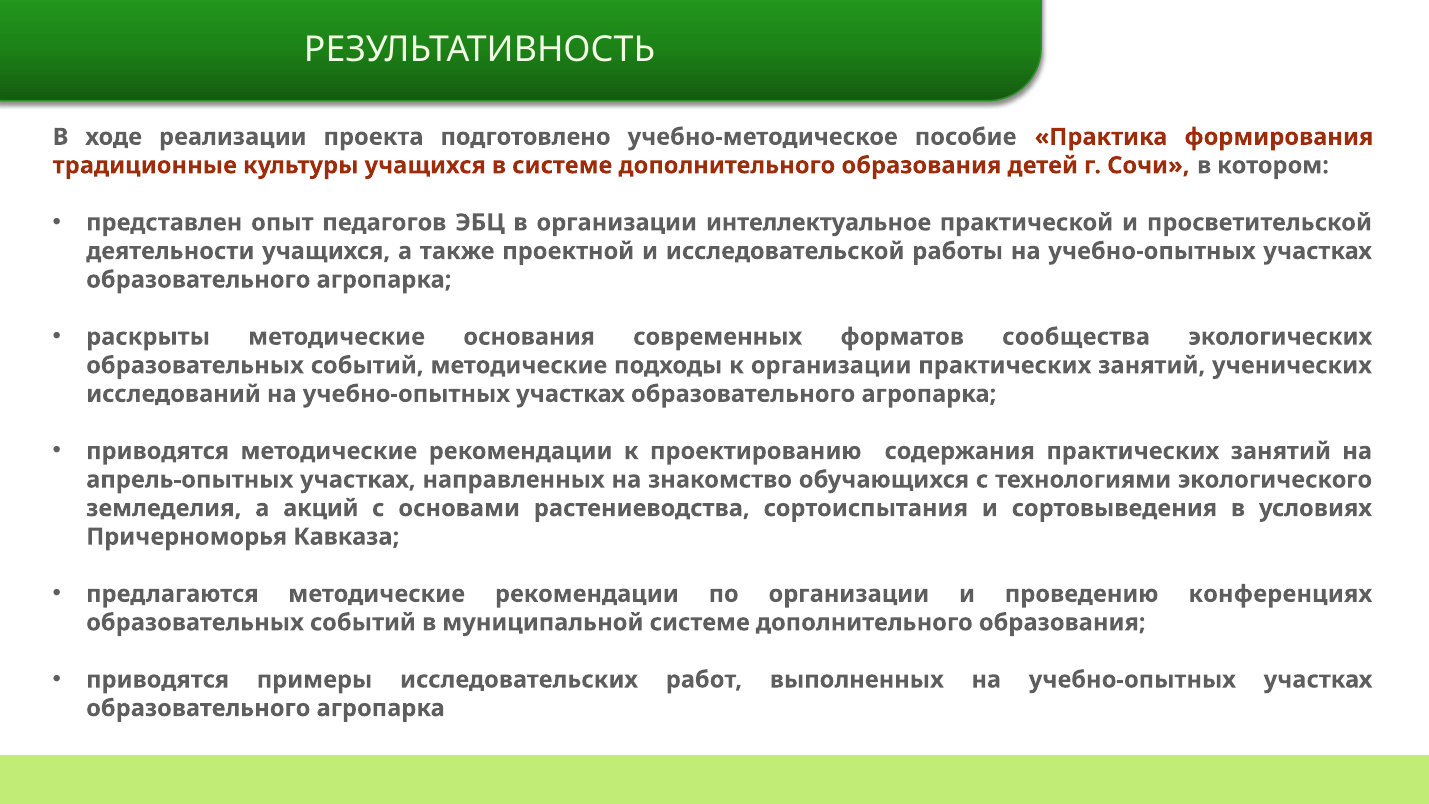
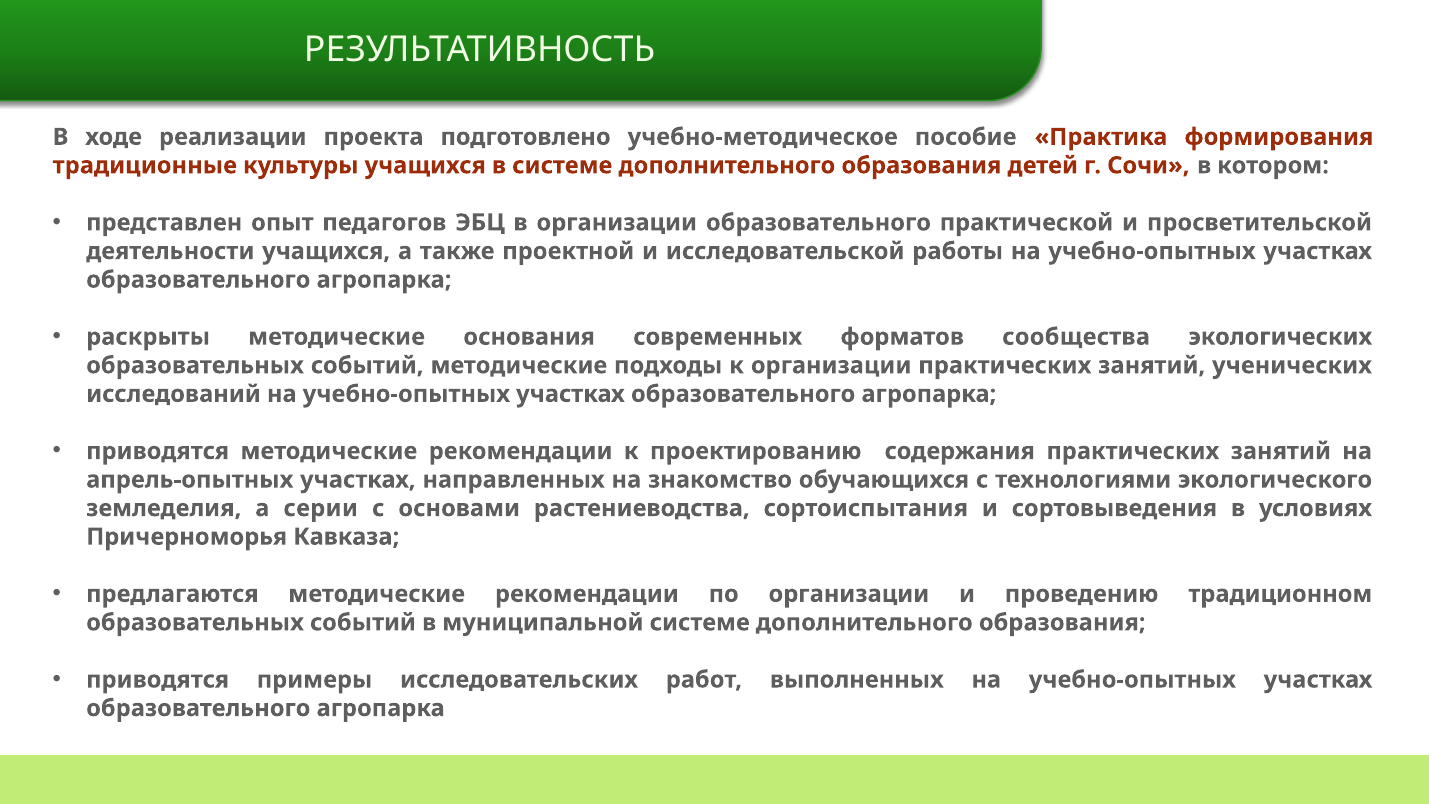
организации интеллектуальное: интеллектуальное -> образовательного
акций: акций -> серии
конференциях: конференциях -> традиционном
